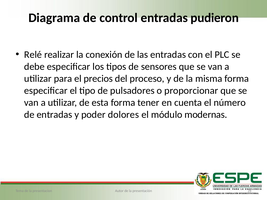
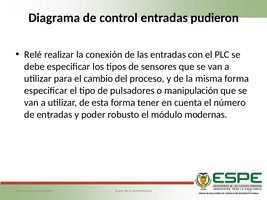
precios: precios -> cambio
proporcionar: proporcionar -> manipulación
dolores: dolores -> robusto
